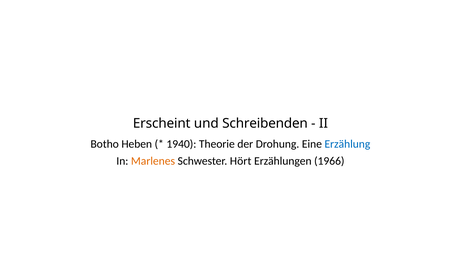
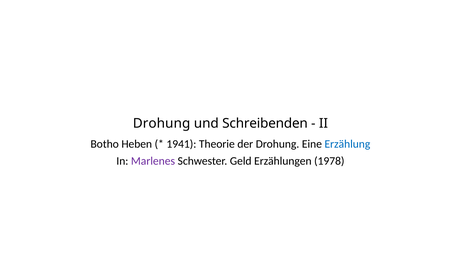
Erscheint at (162, 124): Erscheint -> Drohung
1940: 1940 -> 1941
Marlenes colour: orange -> purple
Hört: Hört -> Geld
1966: 1966 -> 1978
